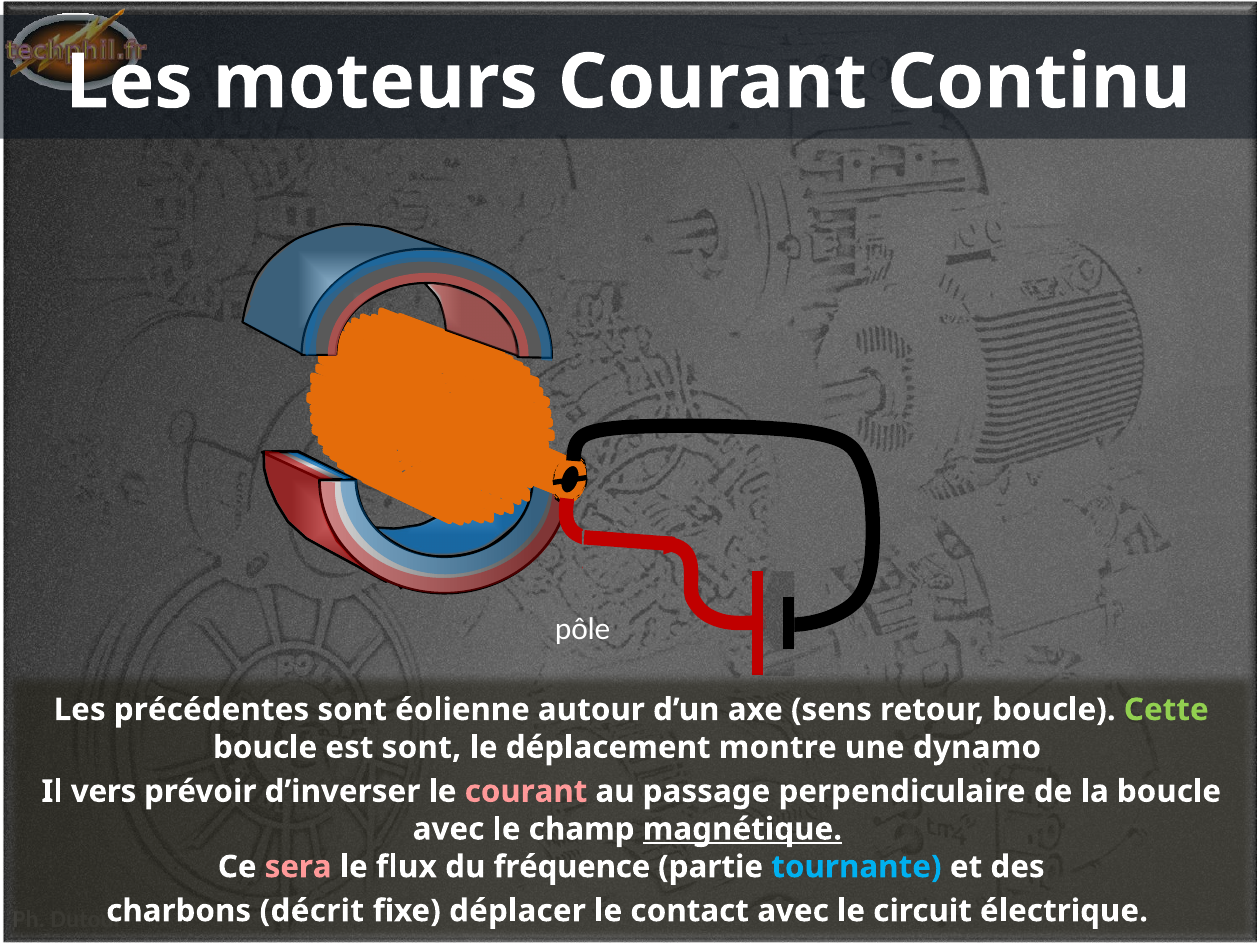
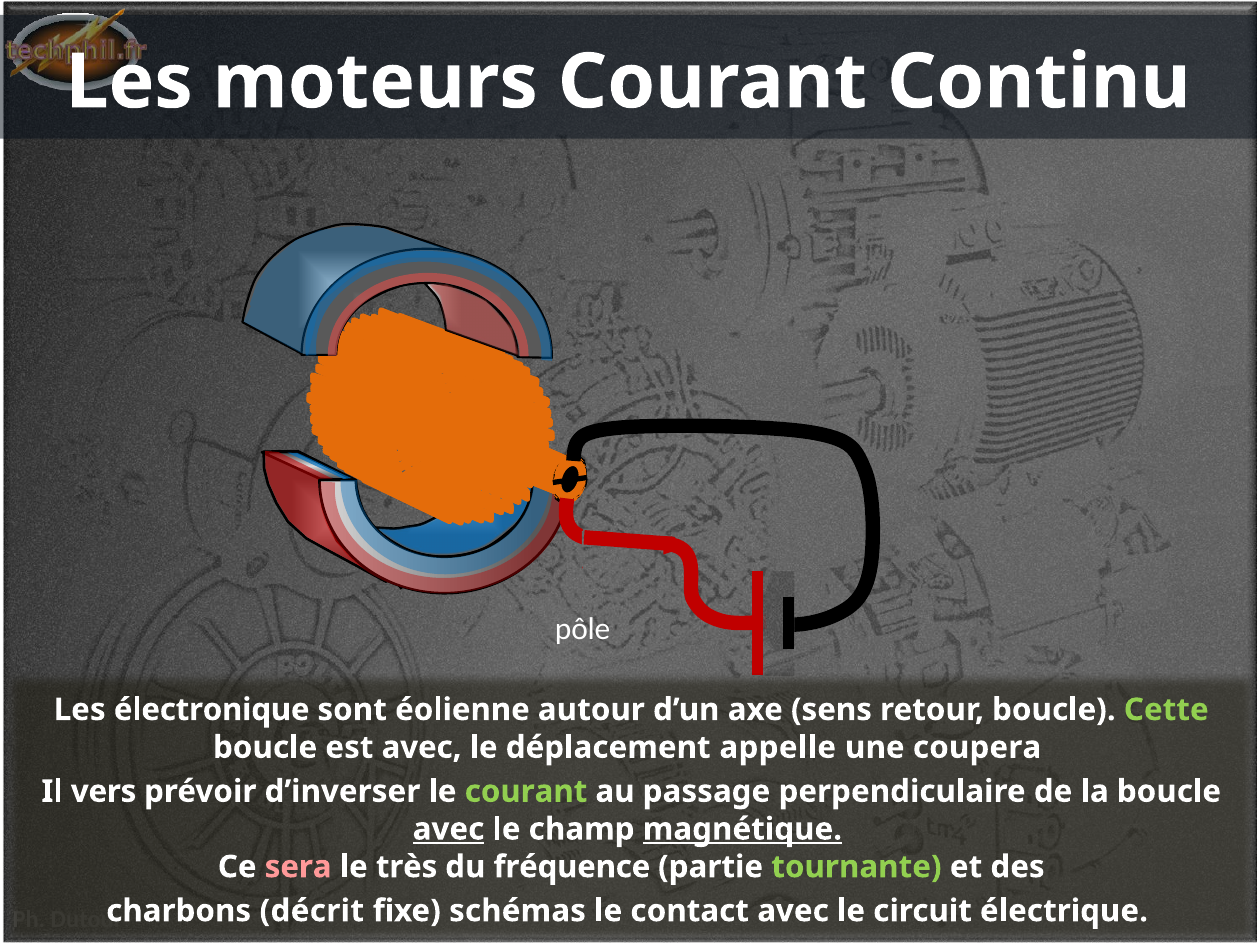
précédentes: précédentes -> électronique
est sont: sont -> avec
montre: montre -> appelle
dynamo: dynamo -> coupera
courant at (526, 791) colour: pink -> light green
avec at (449, 829) underline: none -> present
flux: flux -> très
tournante colour: light blue -> light green
déplacer: déplacer -> schémas
